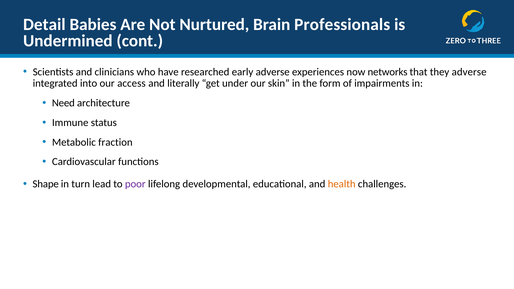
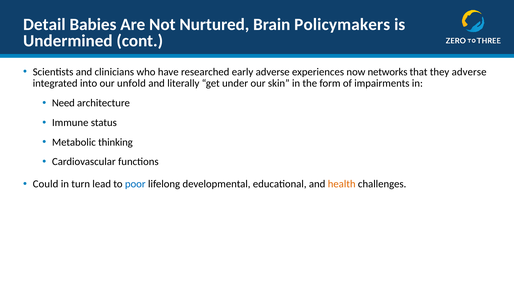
Professionals: Professionals -> Policymakers
access: access -> unfold
fraction: fraction -> thinking
Shape: Shape -> Could
poor colour: purple -> blue
